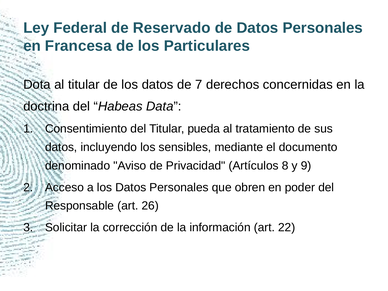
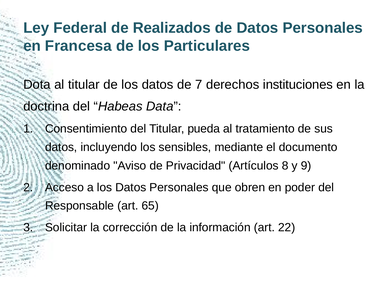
Reservado: Reservado -> Realizados
concernidas: concernidas -> instituciones
26: 26 -> 65
